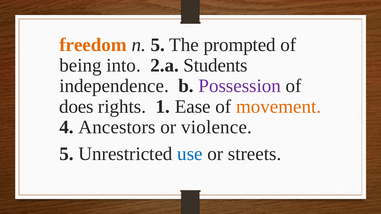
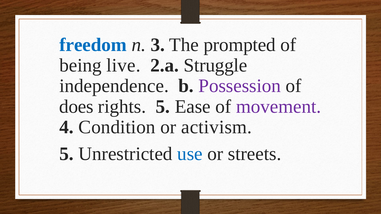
freedom colour: orange -> blue
n 5: 5 -> 3
into: into -> live
Students: Students -> Struggle
rights 1: 1 -> 5
movement colour: orange -> purple
Ancestors: Ancestors -> Condition
violence: violence -> activism
